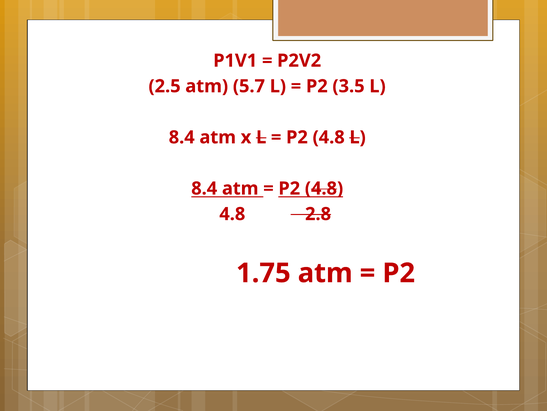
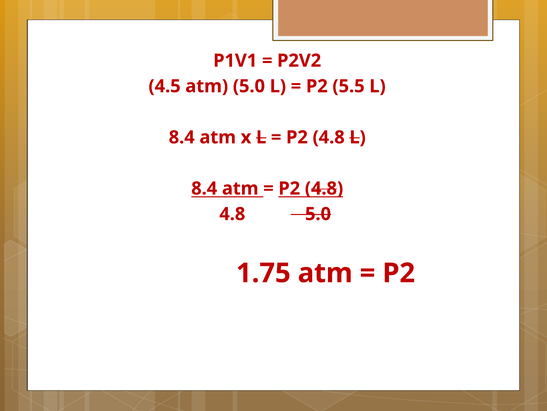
2.5: 2.5 -> 4.5
atm 5.7: 5.7 -> 5.0
3.5: 3.5 -> 5.5
4.8 2.8: 2.8 -> 5.0
